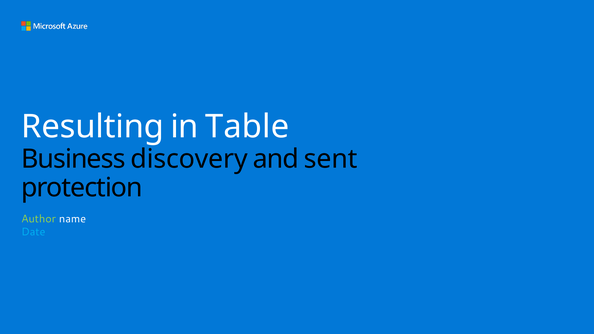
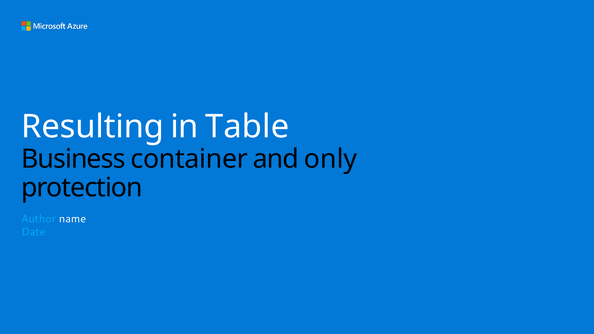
discovery: discovery -> container
sent: sent -> only
Author colour: light green -> light blue
